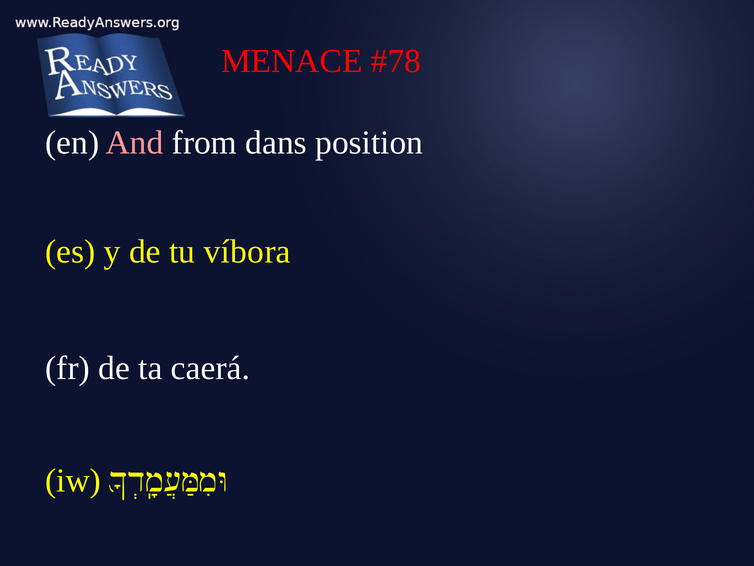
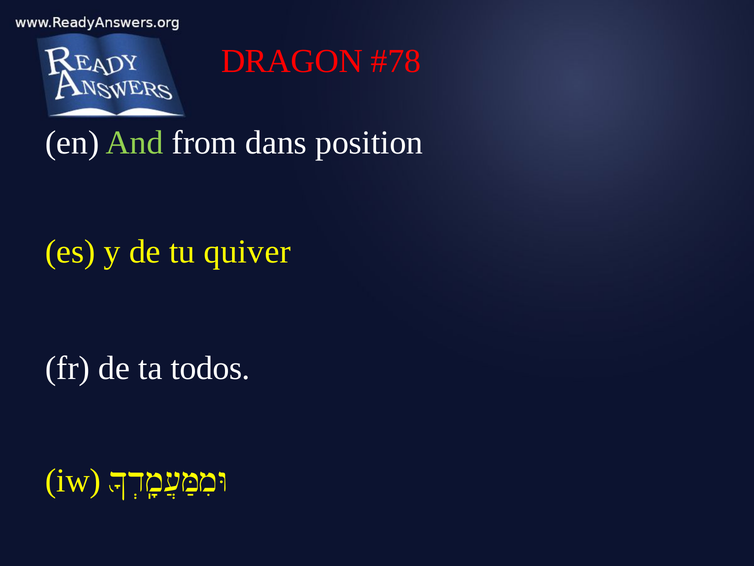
MENACE: MENACE -> DRAGON
And colour: pink -> light green
víbora: víbora -> quiver
caerá: caerá -> todos
